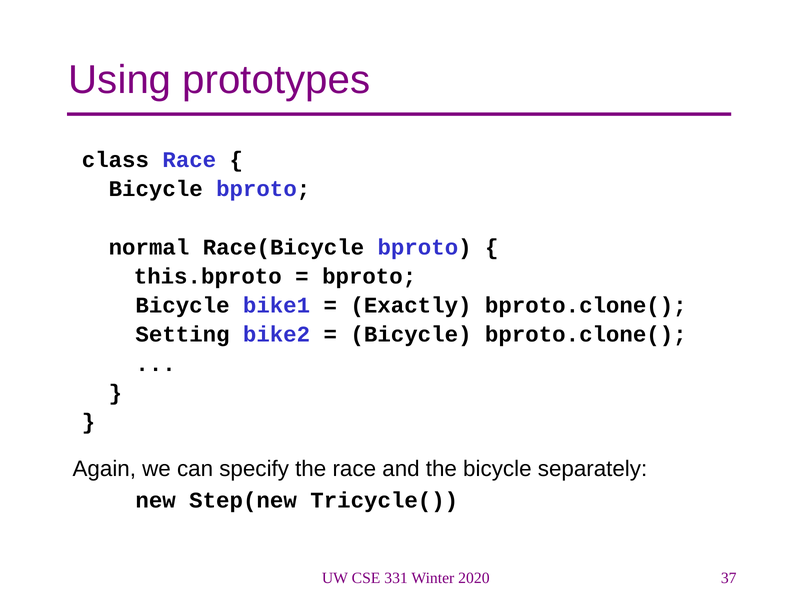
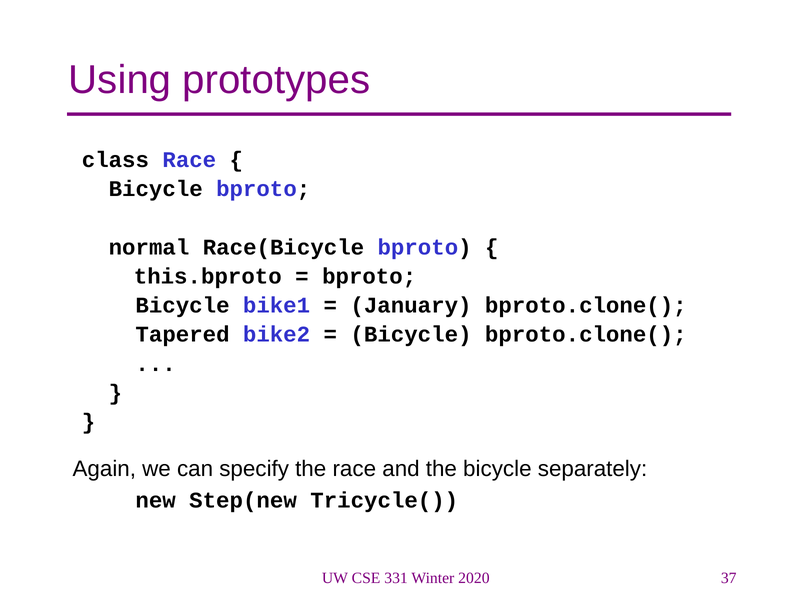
Exactly: Exactly -> January
Setting: Setting -> Tapered
